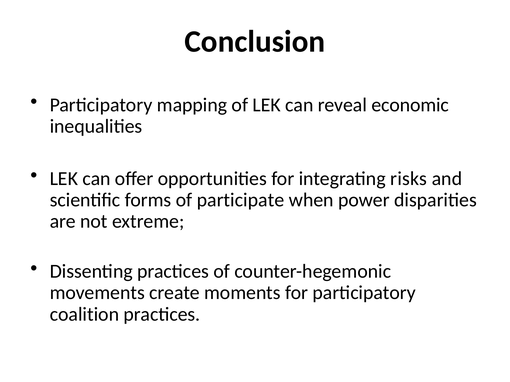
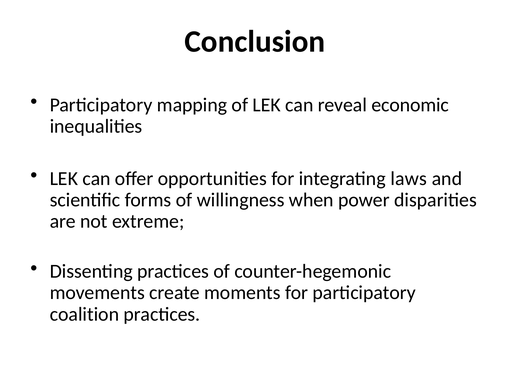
risks: risks -> laws
participate: participate -> willingness
